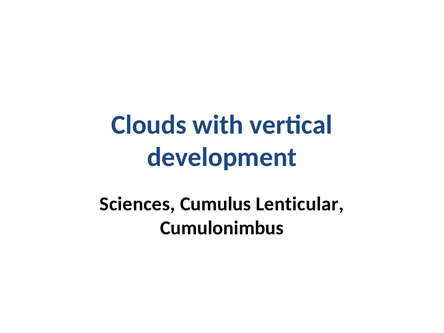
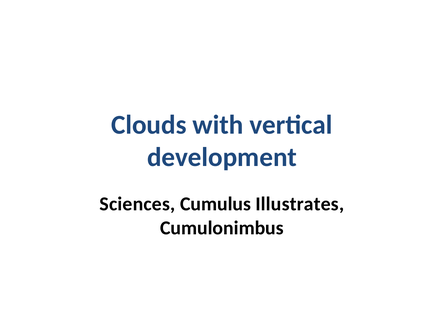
Lenticular: Lenticular -> Illustrates
